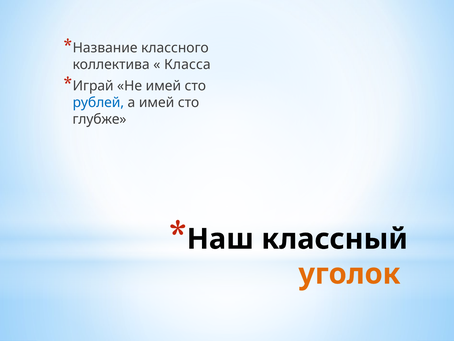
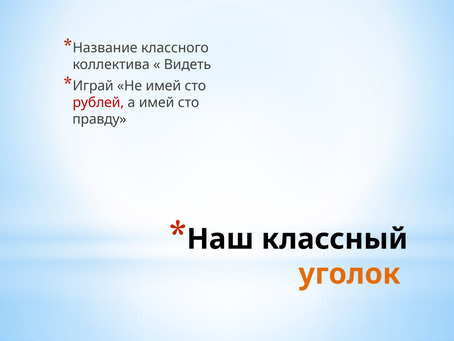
Класса: Класса -> Видеть
рублей colour: blue -> red
глубже: глубже -> правду
